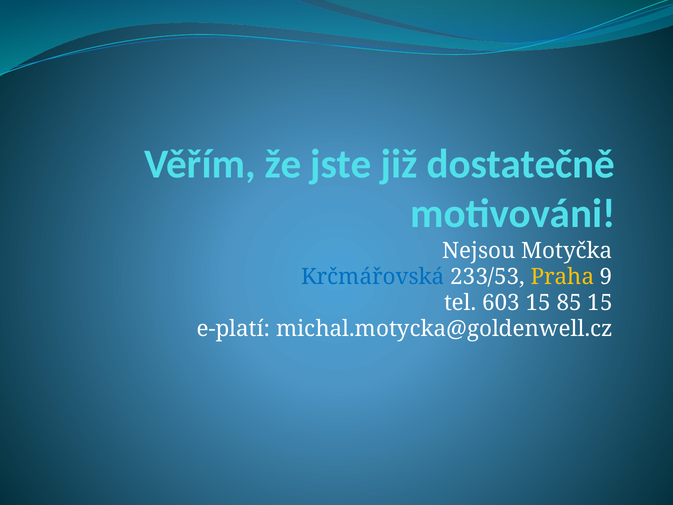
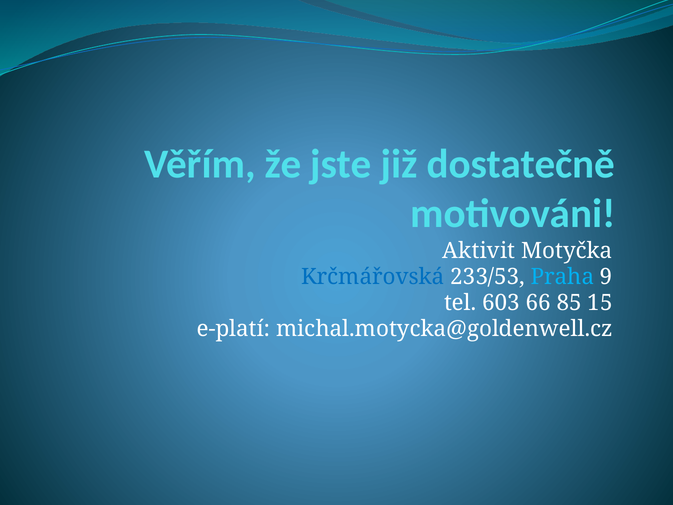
Nejsou: Nejsou -> Aktivit
Praha colour: yellow -> light blue
603 15: 15 -> 66
